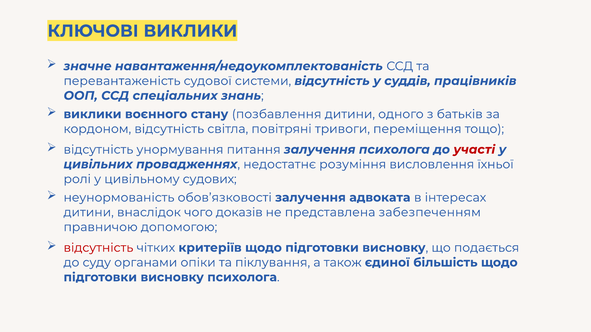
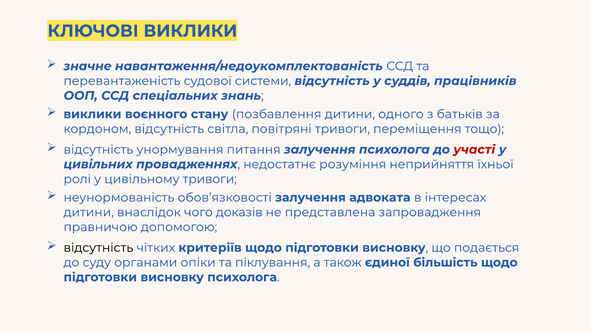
висловлення: висловлення -> неприйняття
цивільному судових: судових -> тривоги
забезпеченням: забезпеченням -> запровадження
відсутність at (98, 248) colour: red -> black
